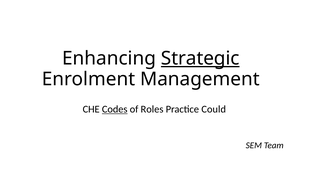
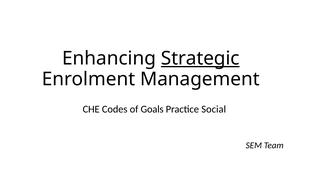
Codes underline: present -> none
Roles: Roles -> Goals
Could: Could -> Social
